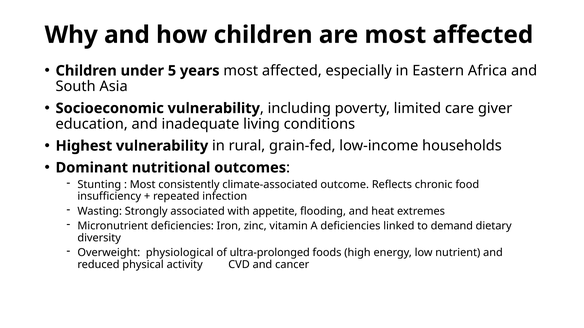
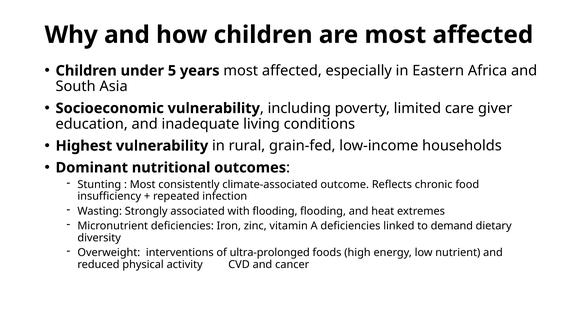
with appetite: appetite -> flooding
physiological: physiological -> interventions
